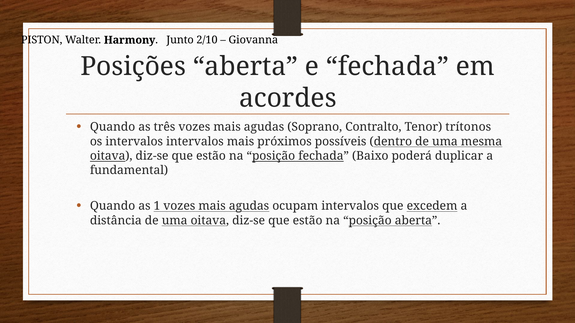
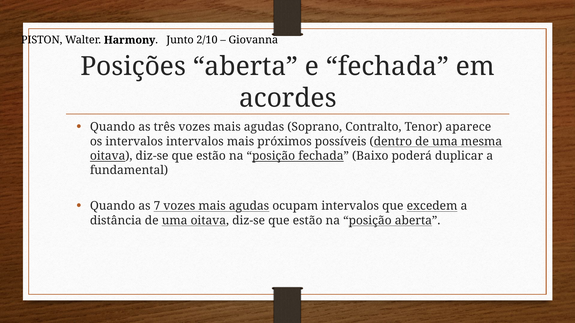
trítonos: trítonos -> aparece
1: 1 -> 7
